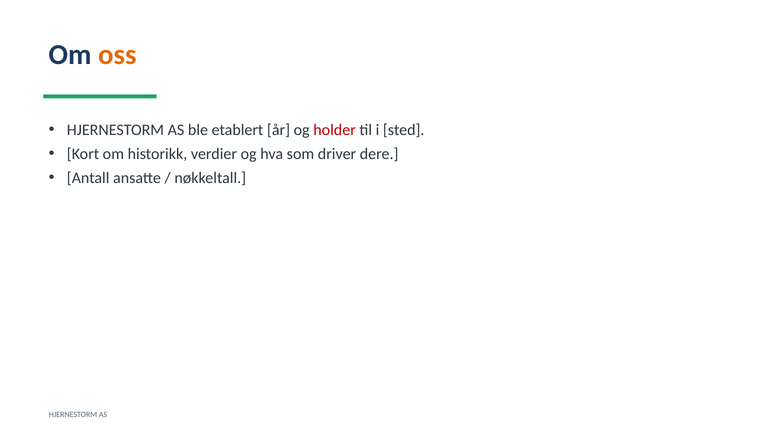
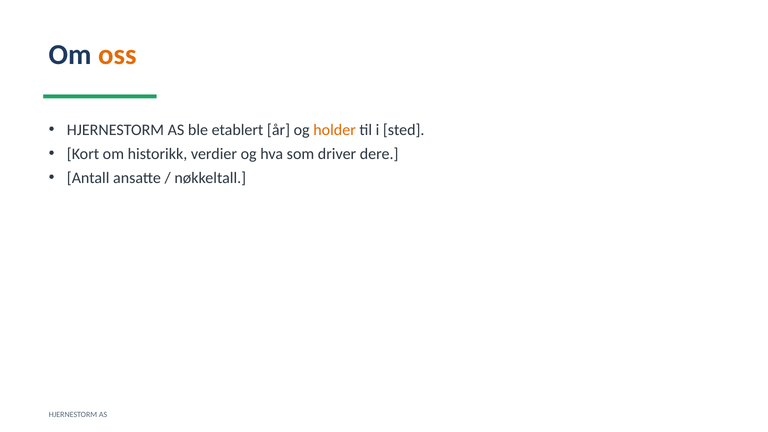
holder colour: red -> orange
